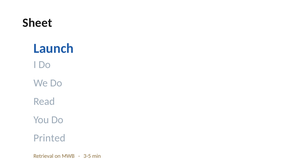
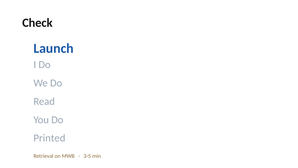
Sheet: Sheet -> Check
